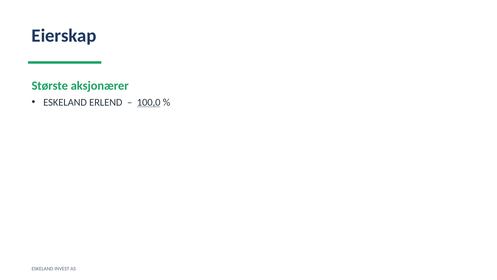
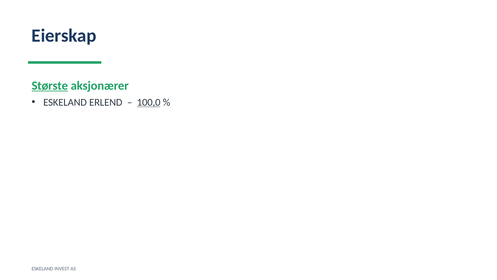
Største underline: none -> present
